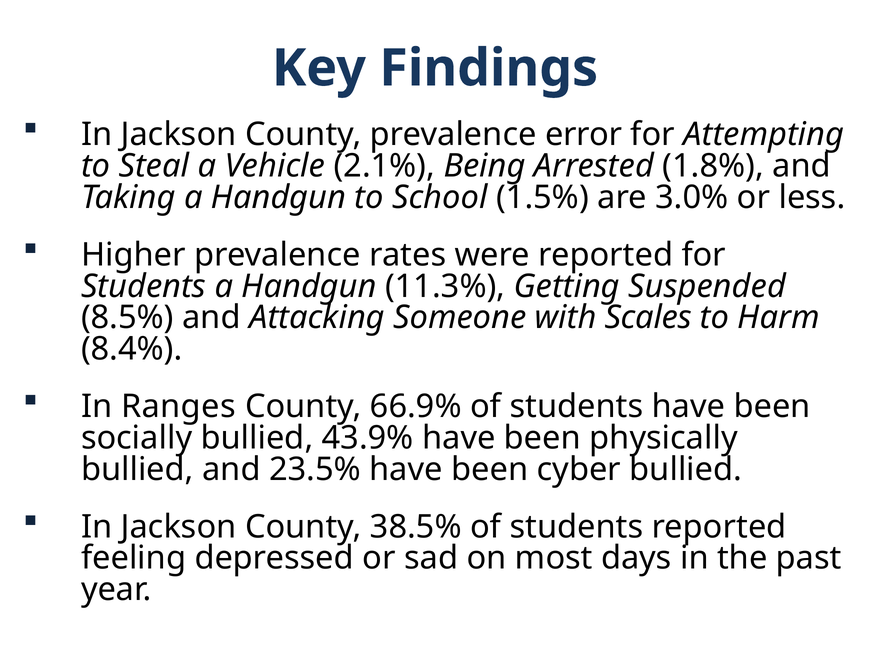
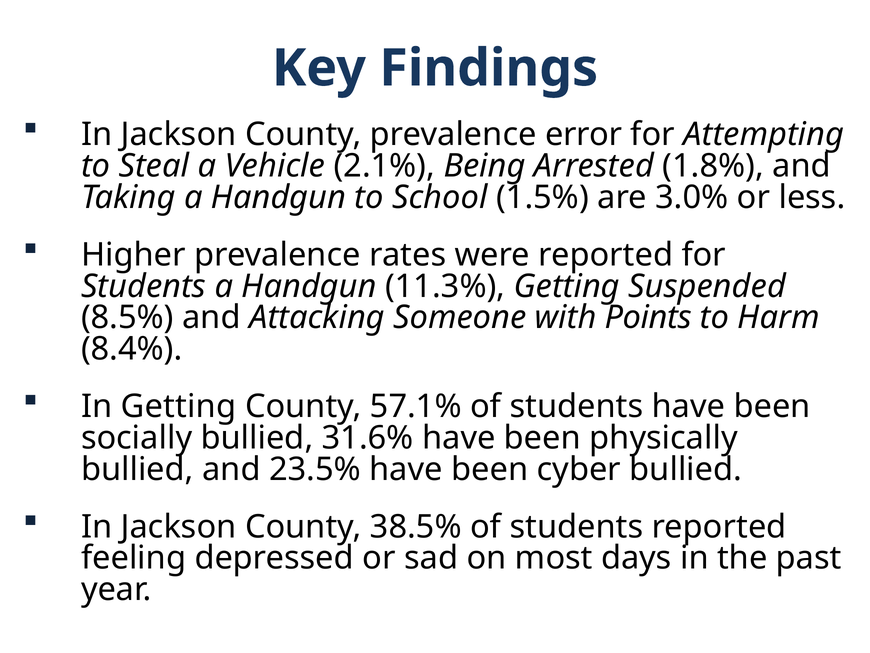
Scales: Scales -> Points
In Ranges: Ranges -> Getting
66.9%: 66.9% -> 57.1%
43.9%: 43.9% -> 31.6%
